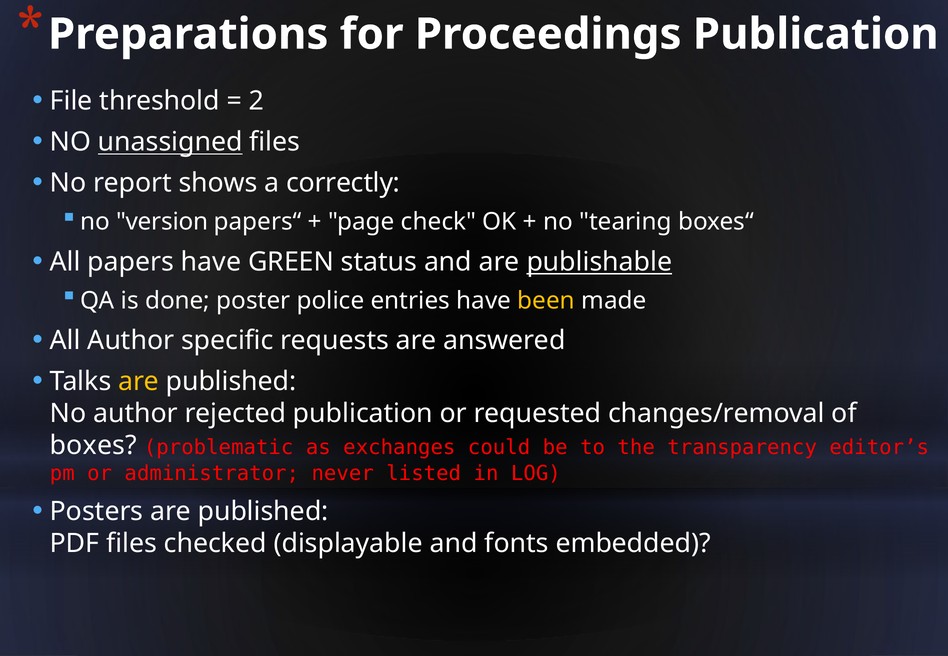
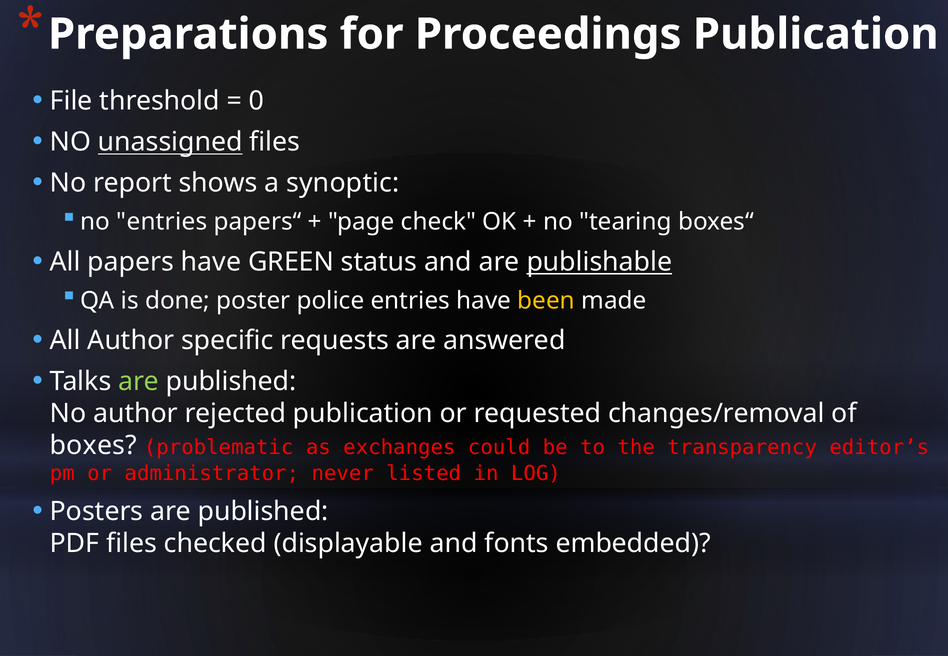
2: 2 -> 0
correctly: correctly -> synoptic
no version: version -> entries
are at (139, 382) colour: yellow -> light green
